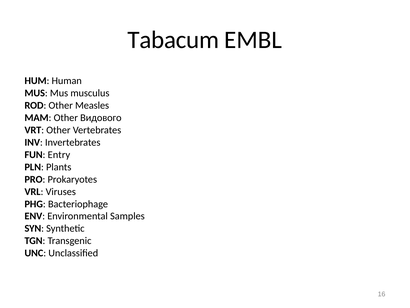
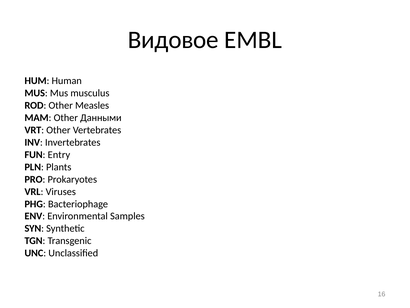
Tabacum: Tabacum -> Видовое
Видового: Видового -> Данными
